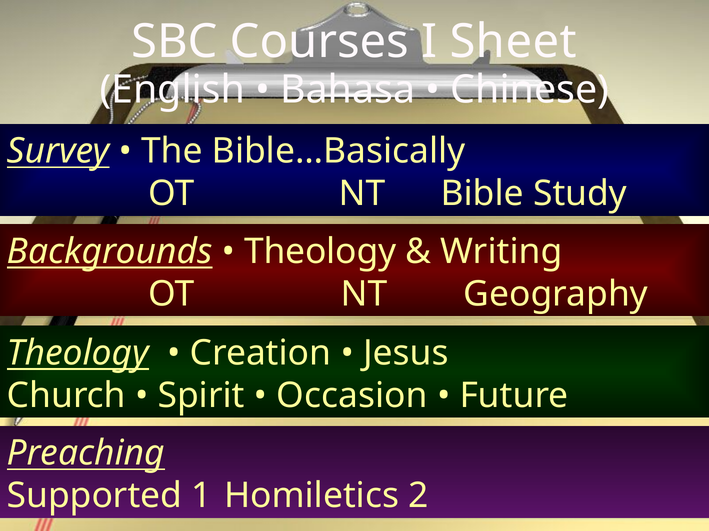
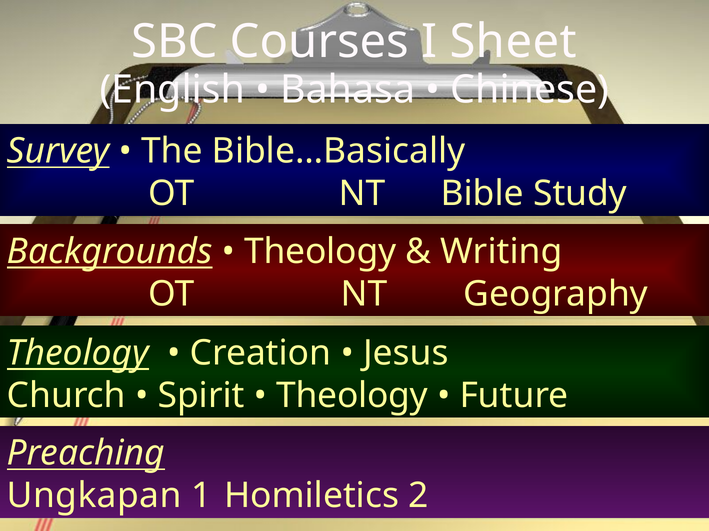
Occasion at (352, 396): Occasion -> Theology
Supported: Supported -> Ungkapan
